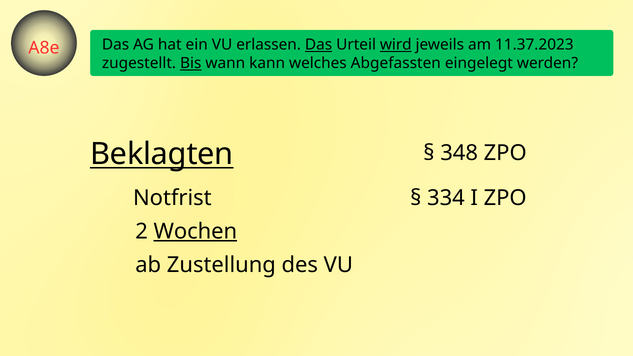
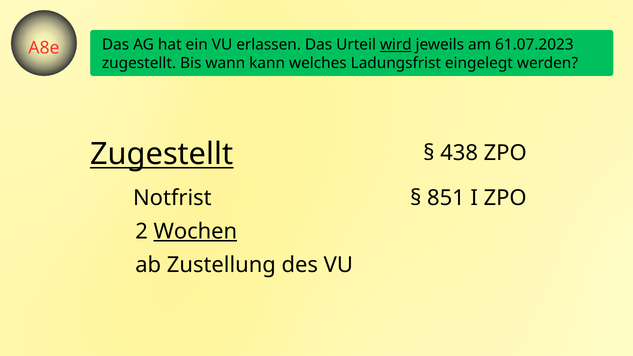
Das at (319, 45) underline: present -> none
11.37.2023: 11.37.2023 -> 61.07.2023
Bis underline: present -> none
Abgefassten: Abgefassten -> Ladungsfrist
Beklagten at (162, 154): Beklagten -> Zugestellt
348: 348 -> 438
334: 334 -> 851
